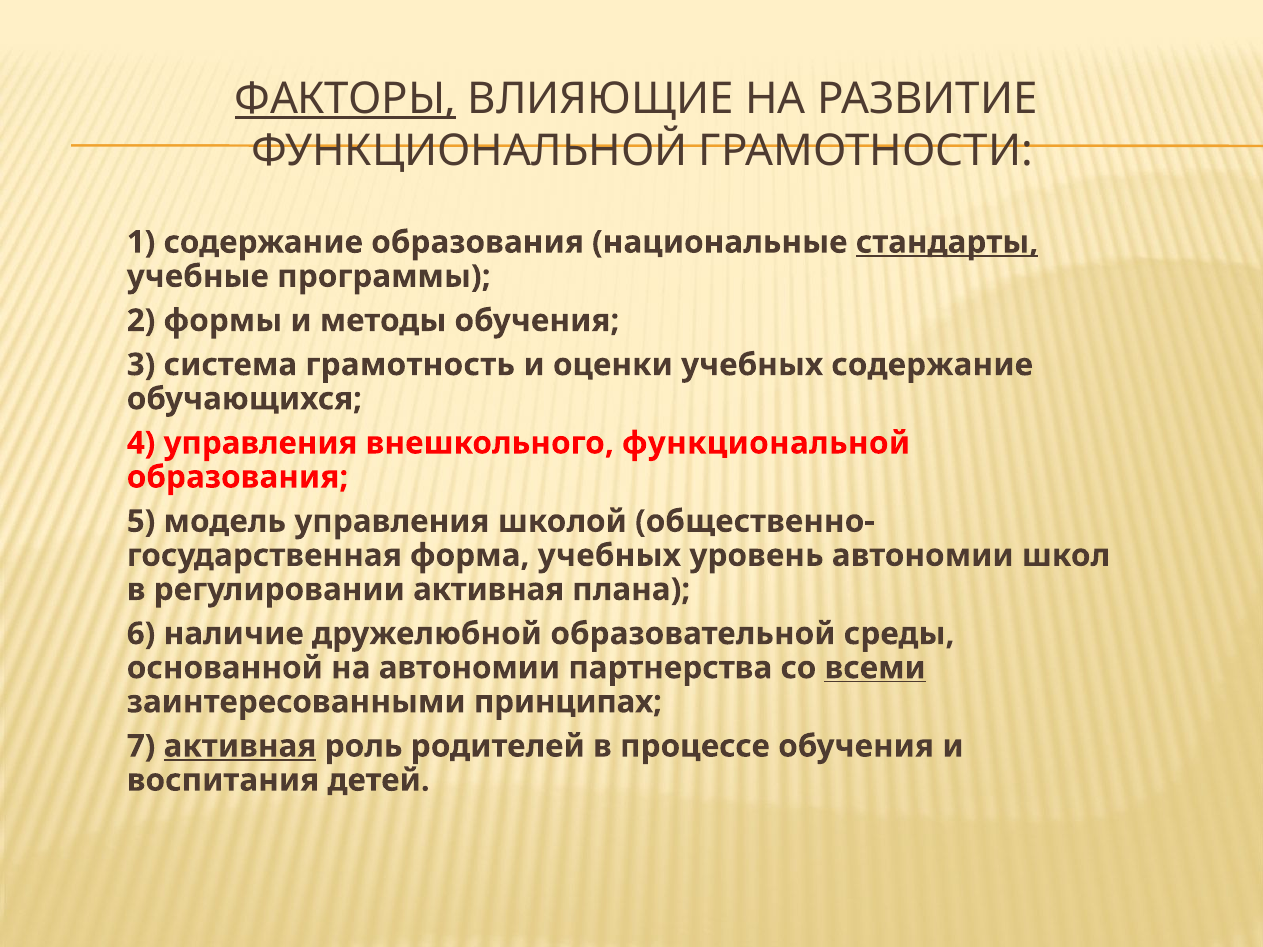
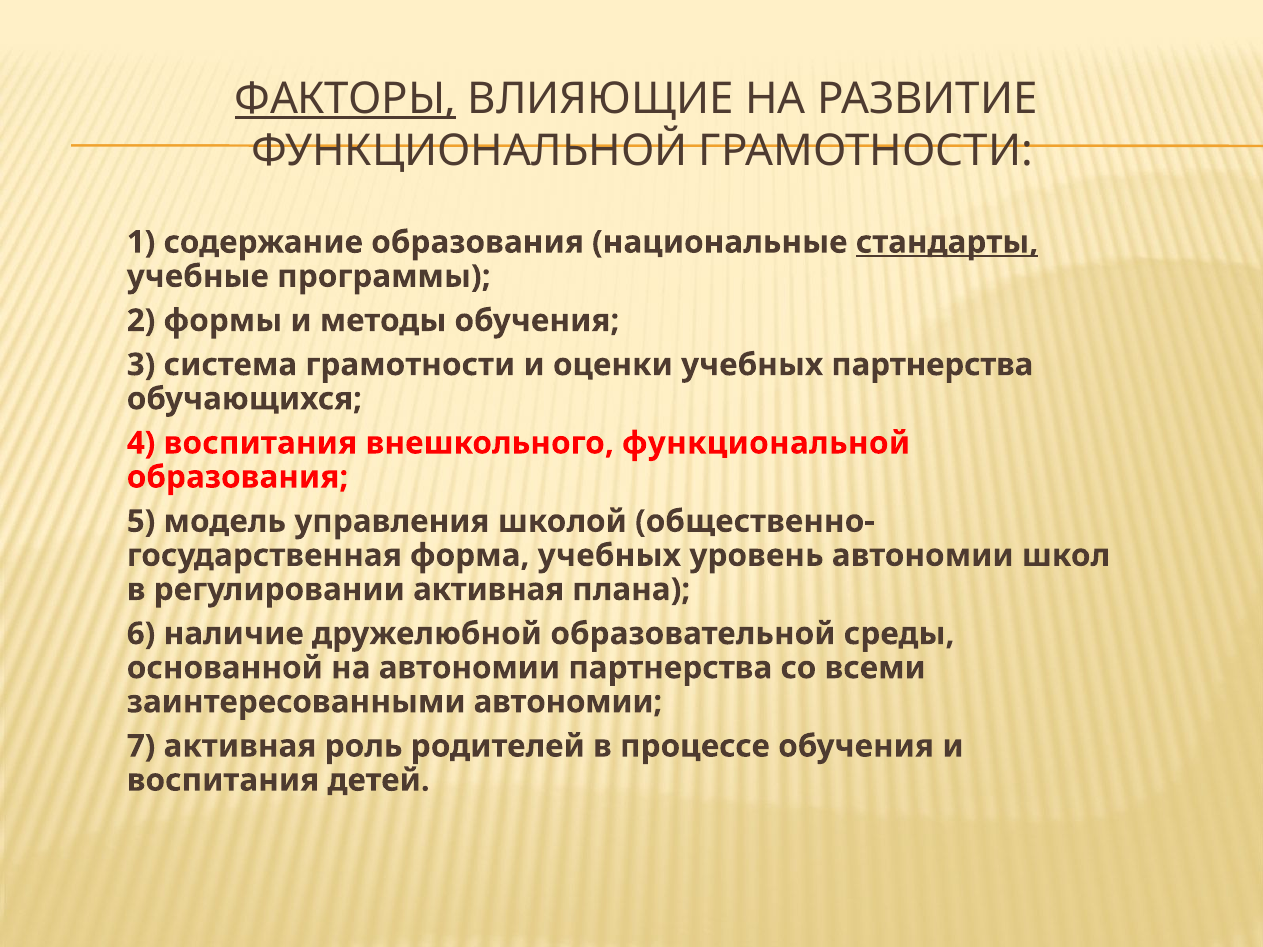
система грамотность: грамотность -> грамотности
учебных содержание: содержание -> партнерства
4 управления: управления -> воспитания
всеми underline: present -> none
заинтересованными принципах: принципах -> автономии
активная at (240, 746) underline: present -> none
